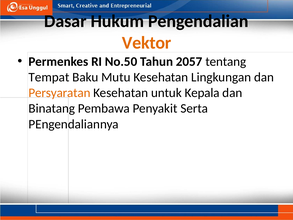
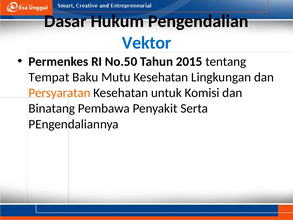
Vektor colour: orange -> blue
2057: 2057 -> 2015
Kepala: Kepala -> Komisi
